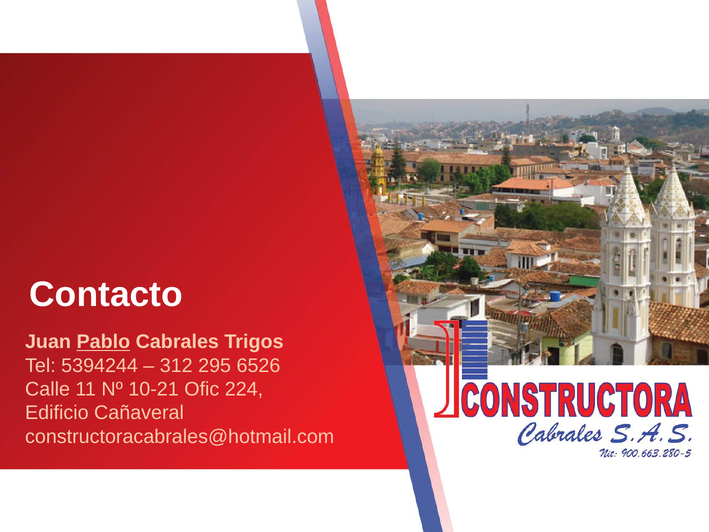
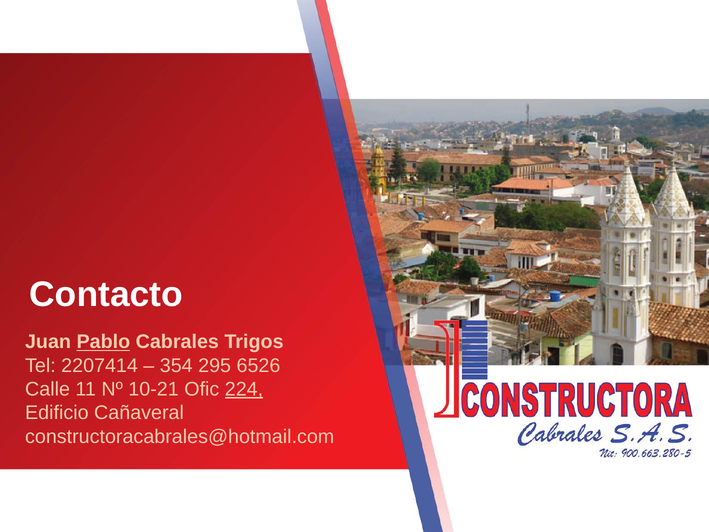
5394244: 5394244 -> 2207414
312: 312 -> 354
224 underline: none -> present
